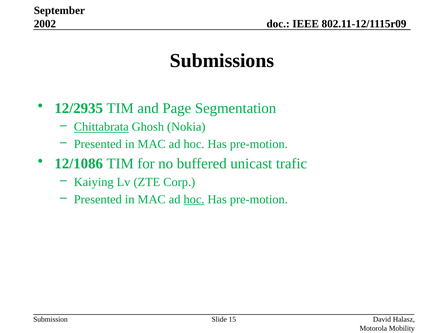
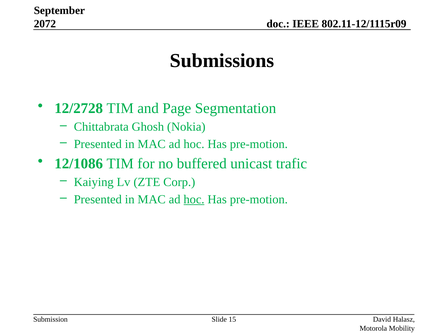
2002: 2002 -> 2072
12/2935: 12/2935 -> 12/2728
Chittabrata underline: present -> none
